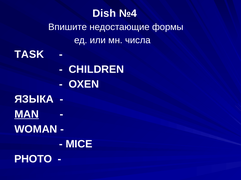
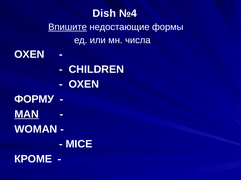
Впишите underline: none -> present
TASK at (29, 55): TASK -> OXEN
ЯЗЫКА: ЯЗЫКА -> ФОРМУ
PHOTO: PHOTO -> КРОМЕ
